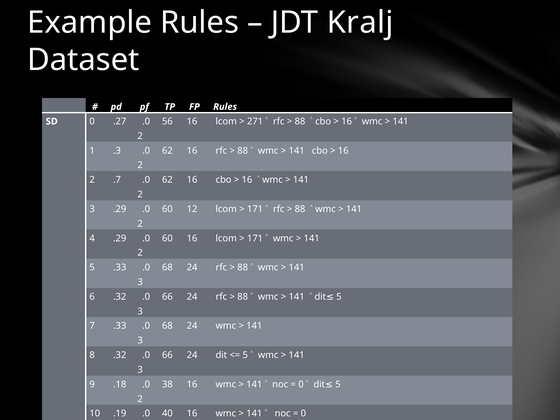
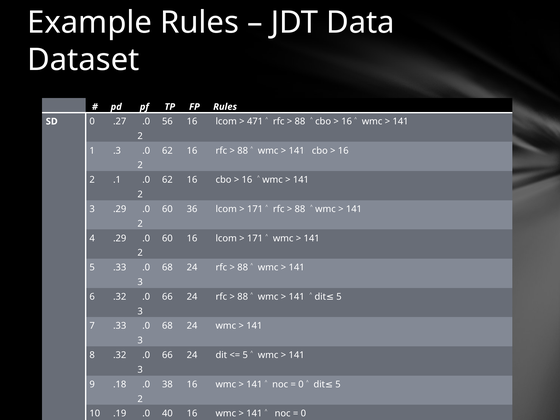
Kralj: Kralj -> Data
271: 271 -> 471
.7: .7 -> .1
60 12: 12 -> 36
